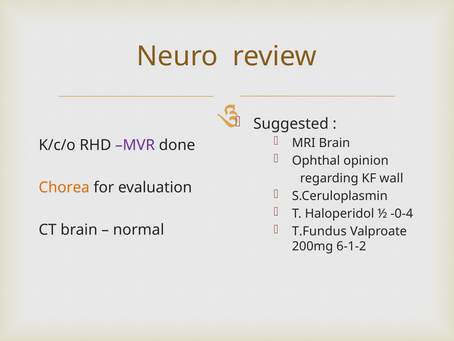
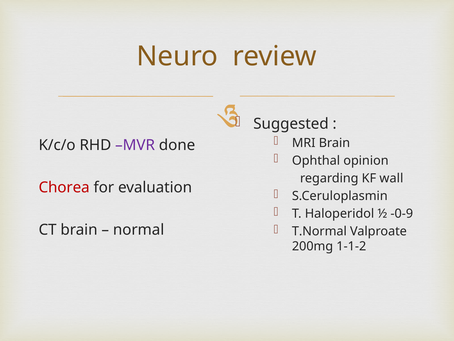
Chorea colour: orange -> red
-0-4: -0-4 -> -0-9
T.Fundus: T.Fundus -> T.Normal
6-1-2: 6-1-2 -> 1-1-2
